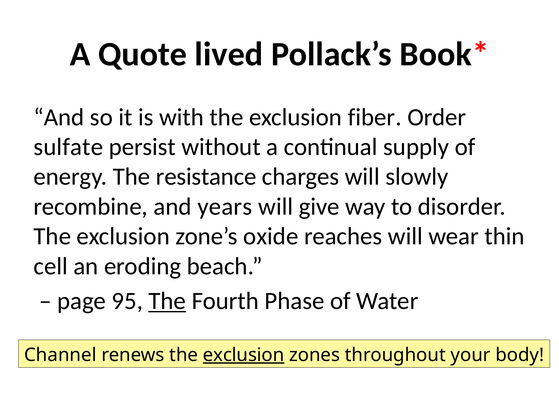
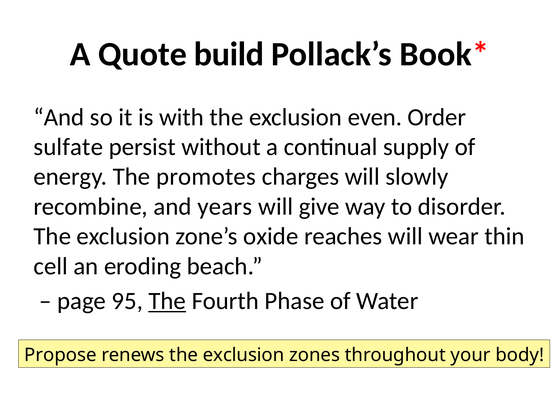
lived: lived -> build
fiber: fiber -> even
resistance: resistance -> promotes
Channel: Channel -> Propose
exclusion at (244, 355) underline: present -> none
